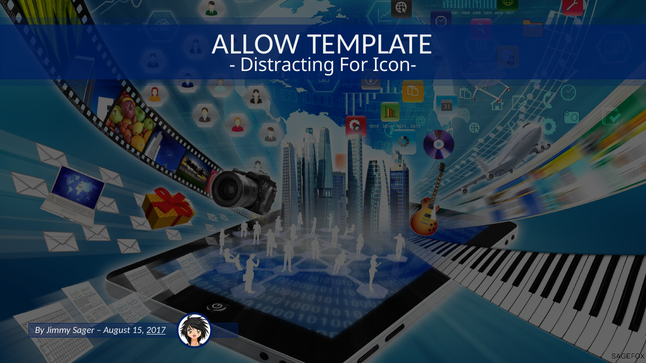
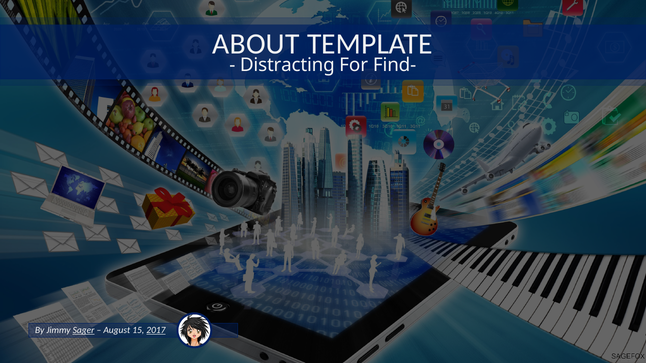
ALLOW: ALLOW -> ABOUT
Icon-: Icon- -> Find-
Sager underline: none -> present
